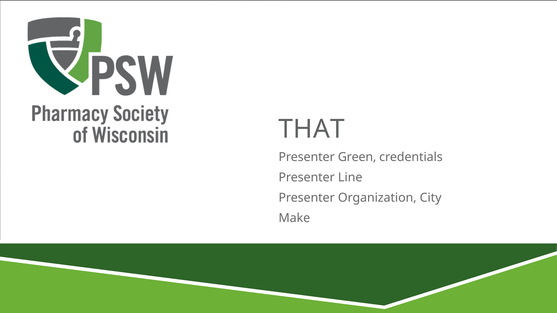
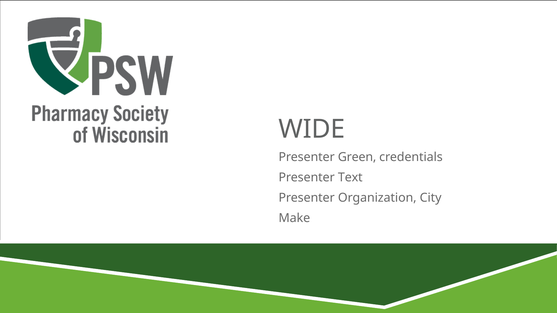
THAT: THAT -> WIDE
Line: Line -> Text
